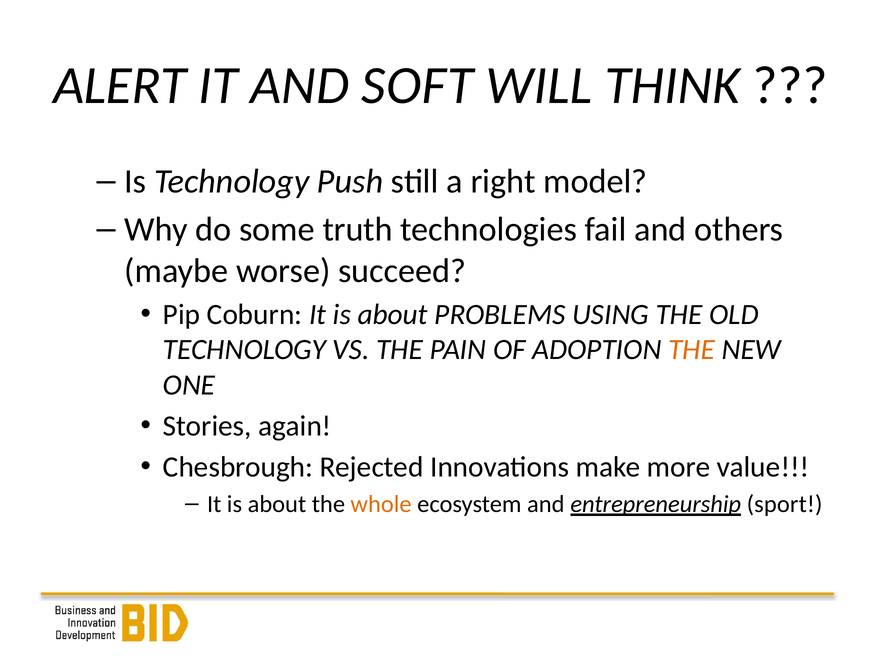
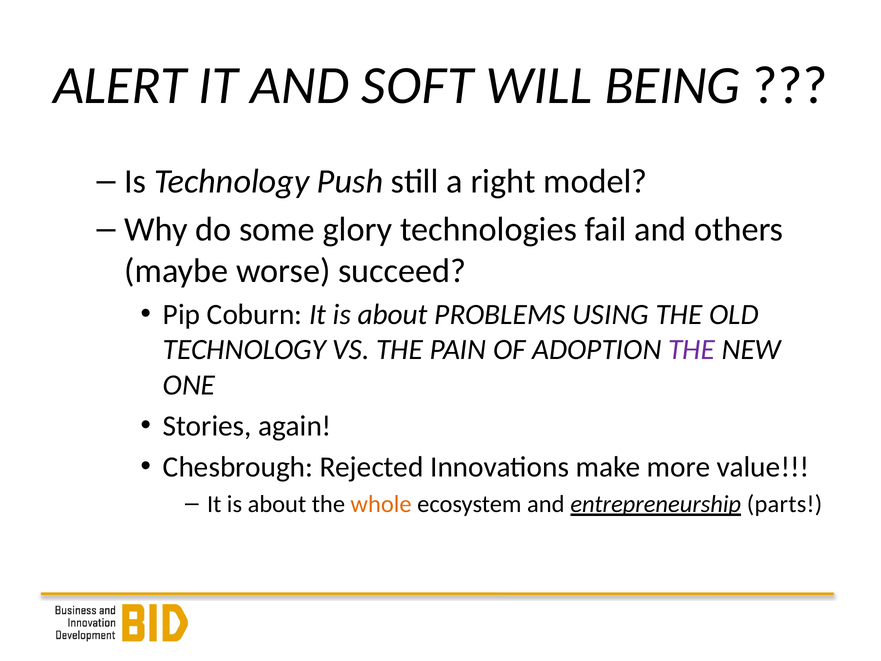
THINK: THINK -> BEING
truth: truth -> glory
THE at (692, 350) colour: orange -> purple
sport: sport -> parts
